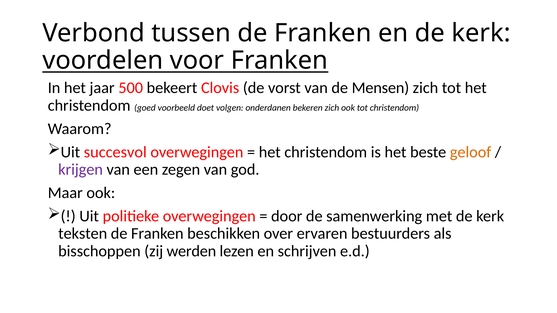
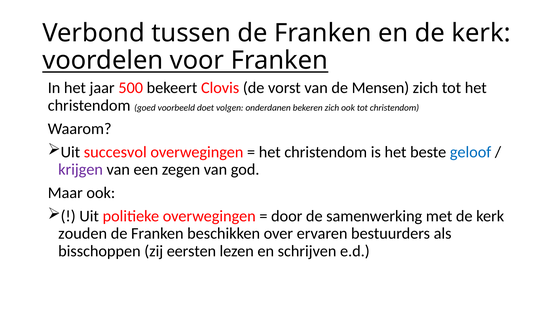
geloof colour: orange -> blue
teksten: teksten -> zouden
werden: werden -> eersten
